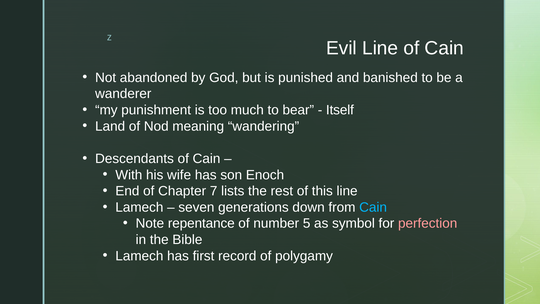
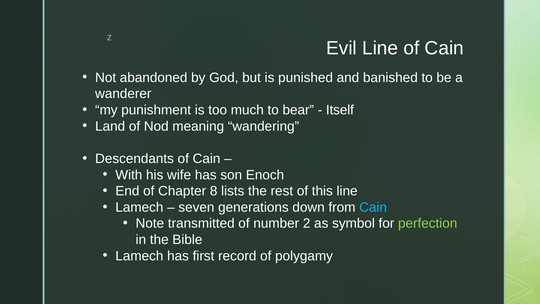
7: 7 -> 8
repentance: repentance -> transmitted
5: 5 -> 2
perfection colour: pink -> light green
